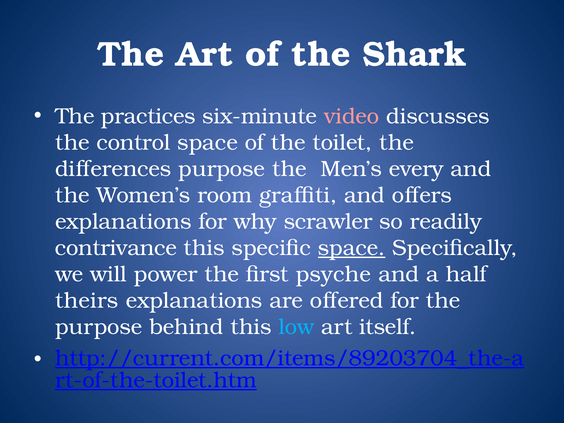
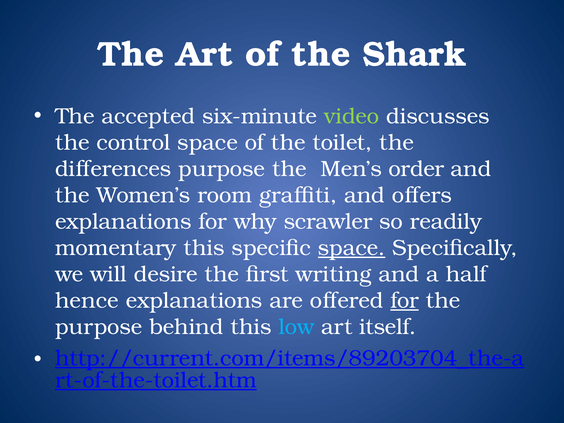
practices: practices -> accepted
video colour: pink -> light green
every: every -> order
contrivance: contrivance -> momentary
power: power -> desire
psyche: psyche -> writing
theirs: theirs -> hence
for at (405, 301) underline: none -> present
